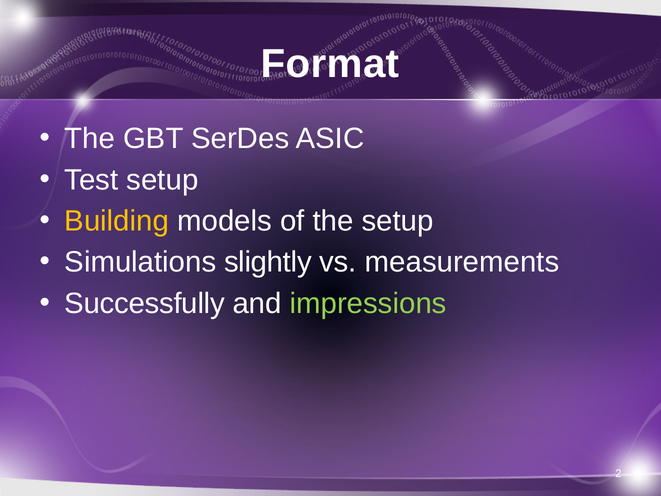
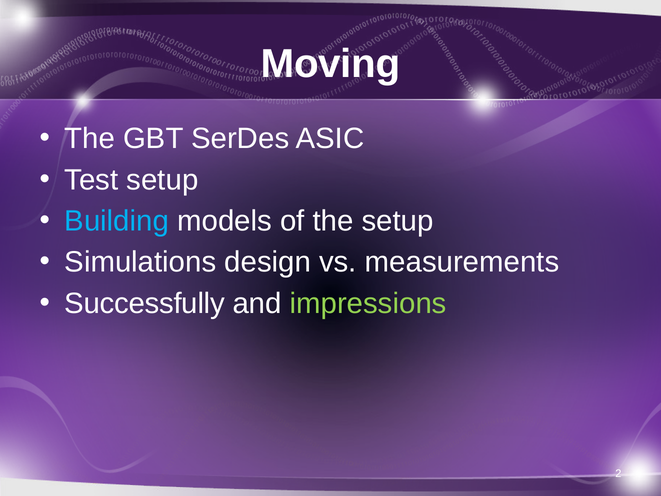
Format: Format -> Moving
Building colour: yellow -> light blue
slightly: slightly -> design
